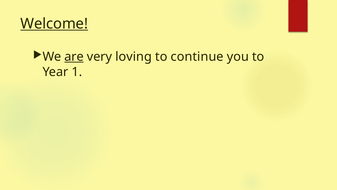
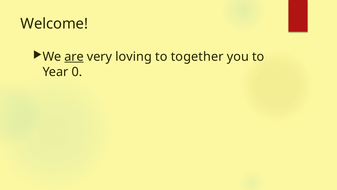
Welcome underline: present -> none
continue: continue -> together
1: 1 -> 0
